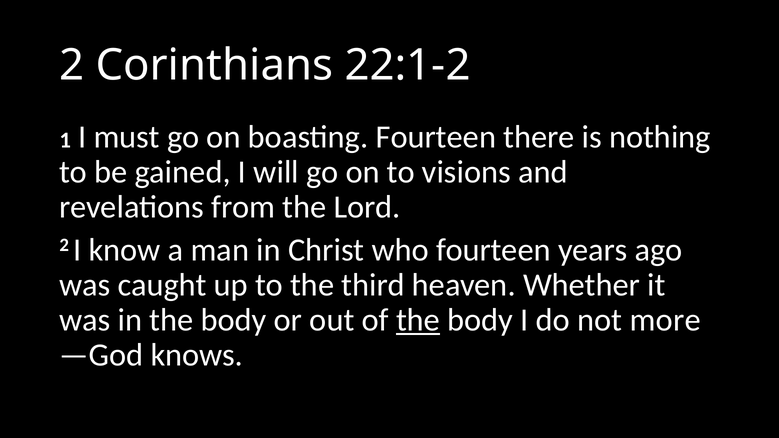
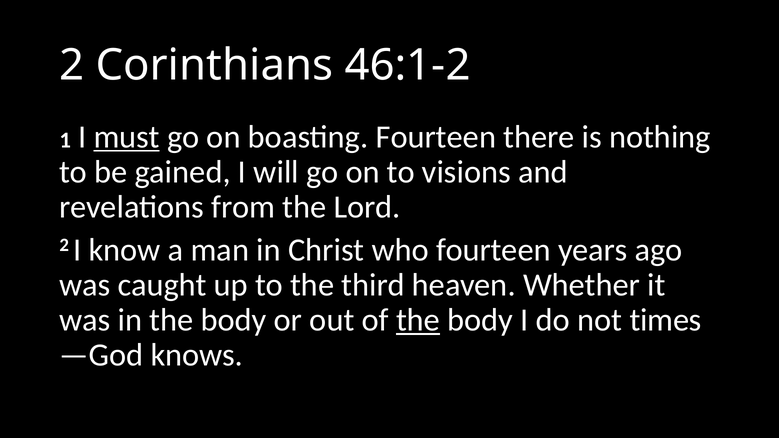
22:1-2: 22:1-2 -> 46:1-2
must underline: none -> present
more: more -> times
